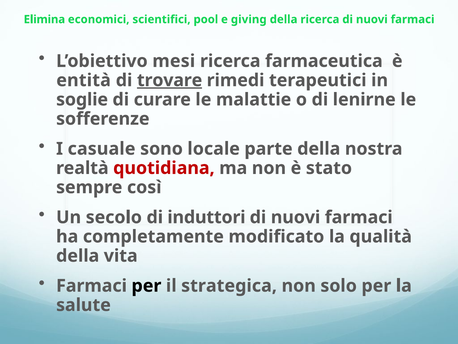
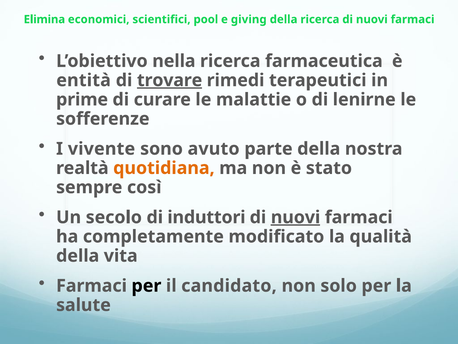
mesi: mesi -> nella
soglie: soglie -> prime
casuale: casuale -> vivente
locale: locale -> avuto
quotidiana colour: red -> orange
nuovi at (296, 217) underline: none -> present
strategica: strategica -> candidato
